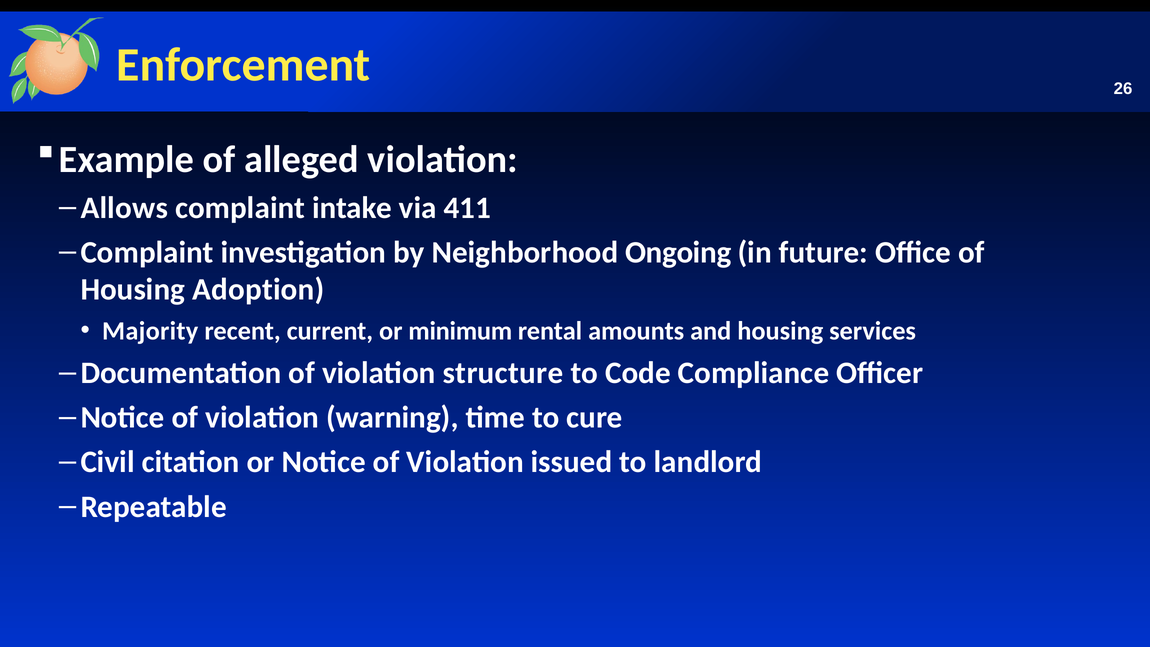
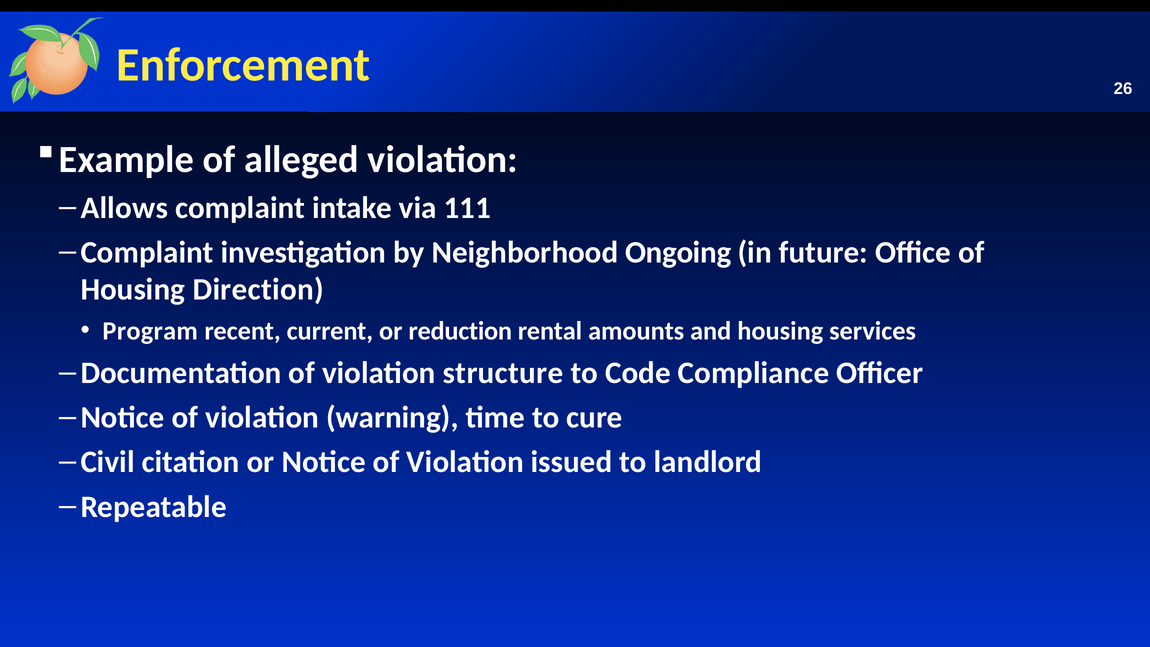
411: 411 -> 111
Adoption: Adoption -> Direction
Majority: Majority -> Program
minimum: minimum -> reduction
